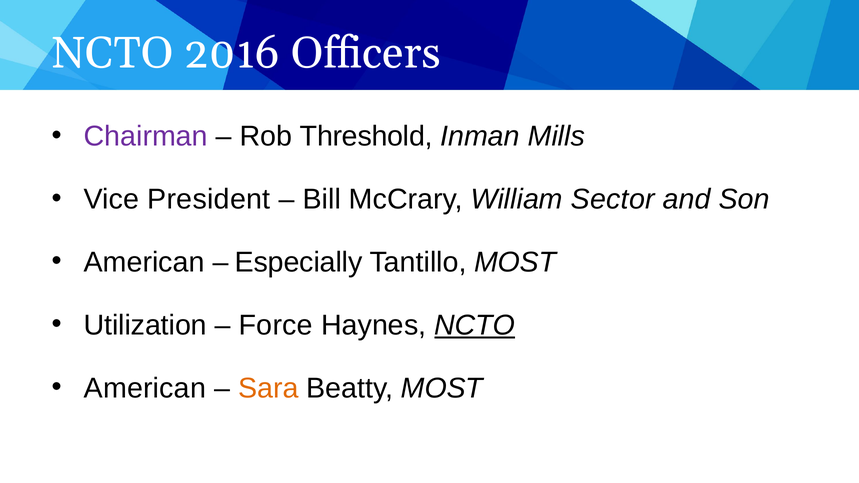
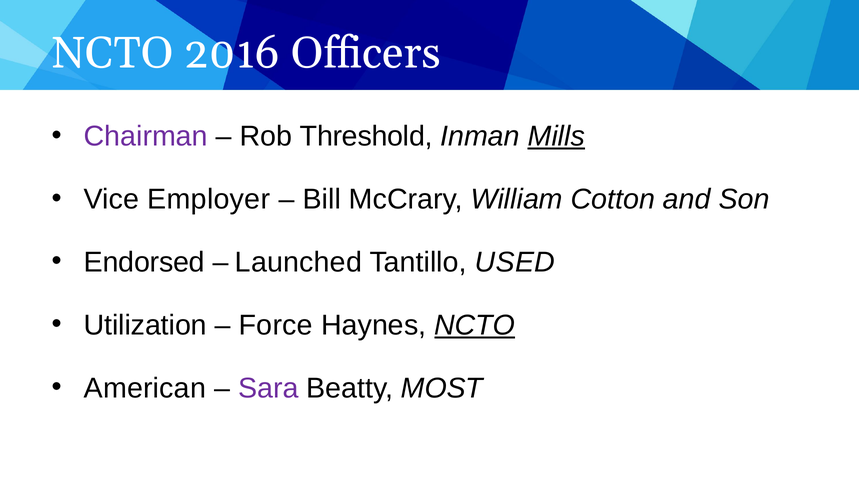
Mills underline: none -> present
President: President -> Employer
Sector: Sector -> Cotton
American at (144, 262): American -> Endorsed
Especially: Especially -> Launched
Tantillo MOST: MOST -> USED
Sara colour: orange -> purple
